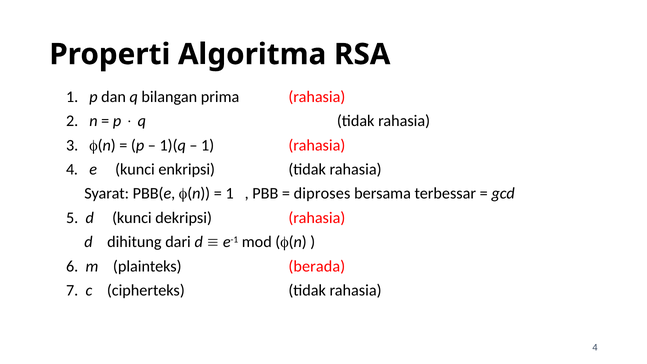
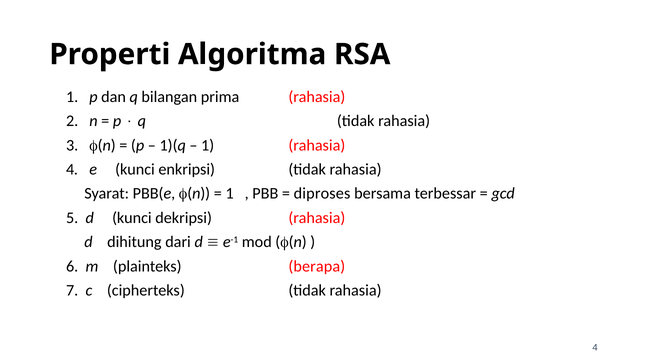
berada: berada -> berapa
